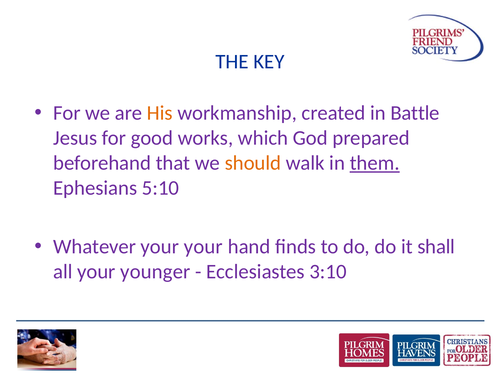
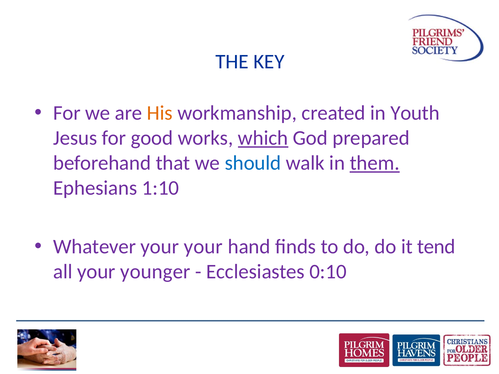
Battle: Battle -> Youth
which underline: none -> present
should colour: orange -> blue
5:10: 5:10 -> 1:10
shall: shall -> tend
3:10: 3:10 -> 0:10
